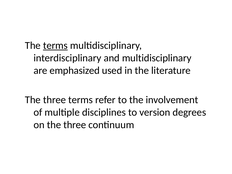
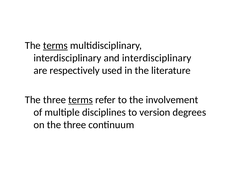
and multidisciplinary: multidisciplinary -> interdisciplinary
emphasized: emphasized -> respectively
terms at (81, 100) underline: none -> present
